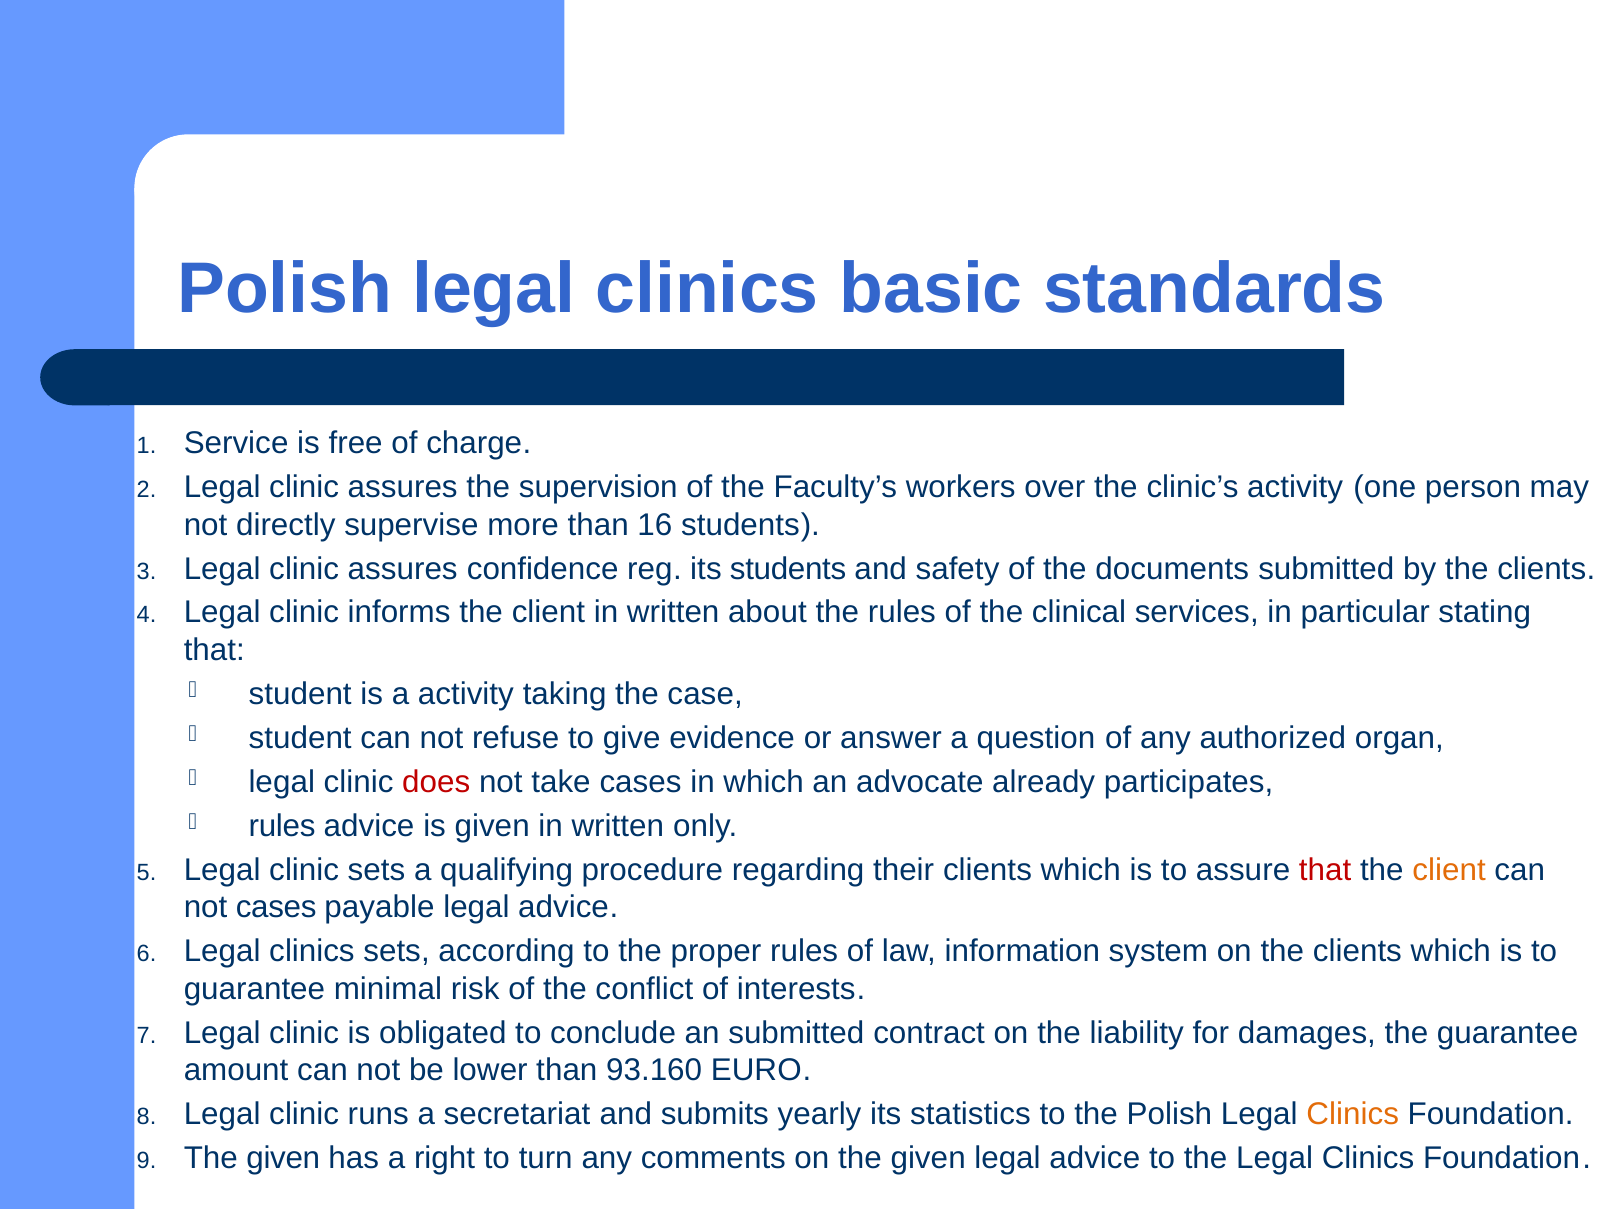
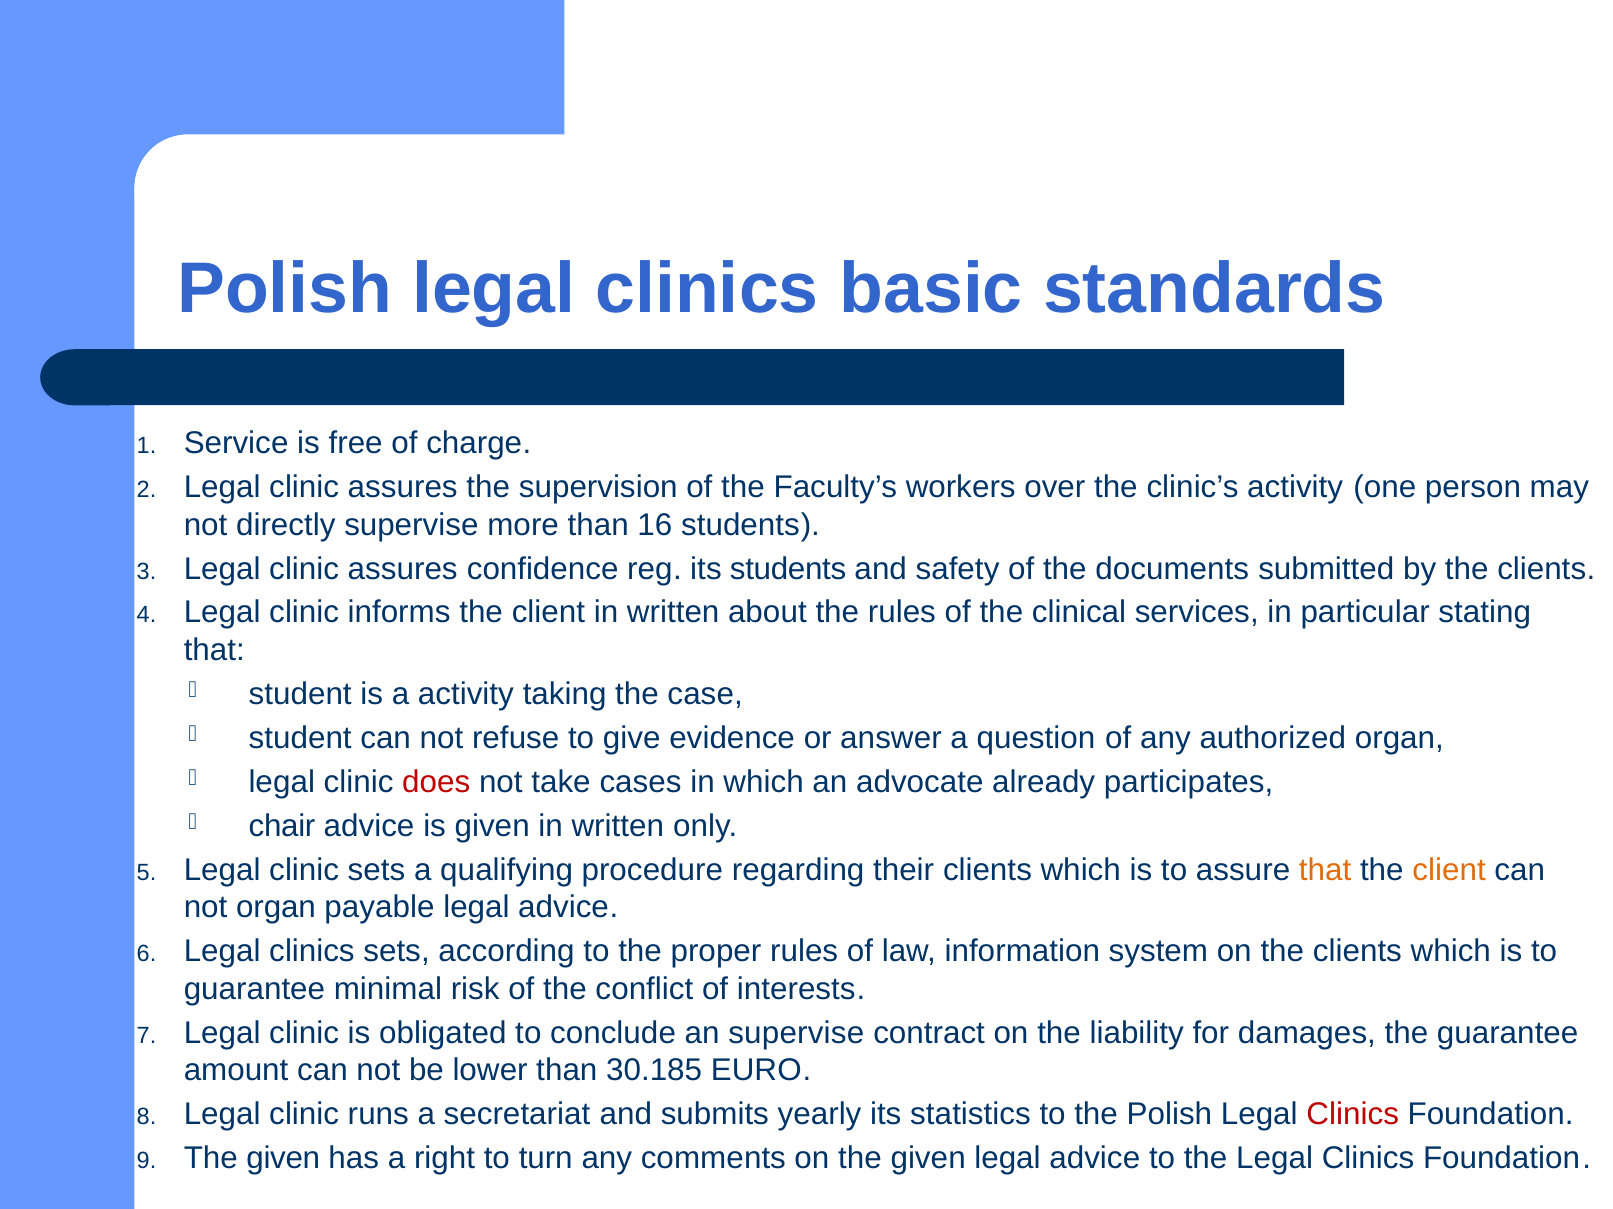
rules at (282, 826): rules -> chair
that at (1325, 870) colour: red -> orange
not cases: cases -> organ
an submitted: submitted -> supervise
93.160: 93.160 -> 30.185
Clinics at (1353, 1115) colour: orange -> red
